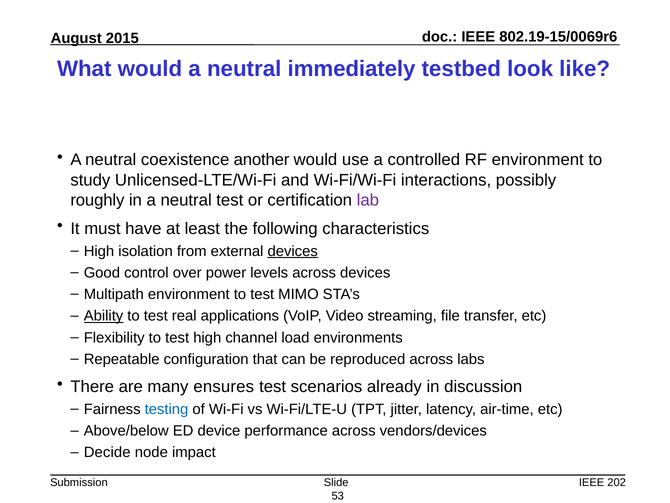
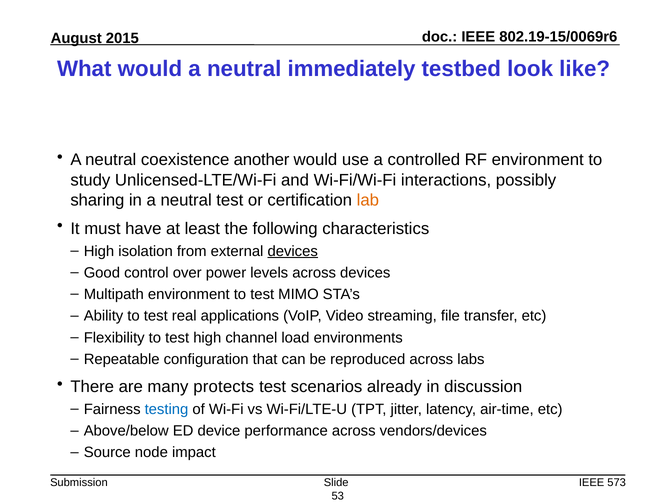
roughly: roughly -> sharing
lab colour: purple -> orange
Ability underline: present -> none
ensures: ensures -> protects
Decide: Decide -> Source
202: 202 -> 573
